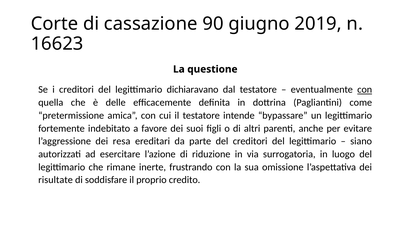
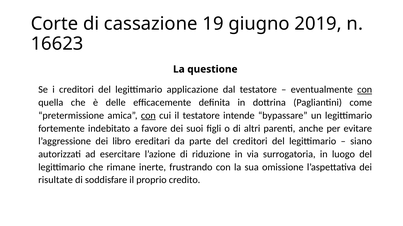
90: 90 -> 19
dichiaravano: dichiaravano -> applicazione
con at (148, 116) underline: none -> present
resa: resa -> libro
